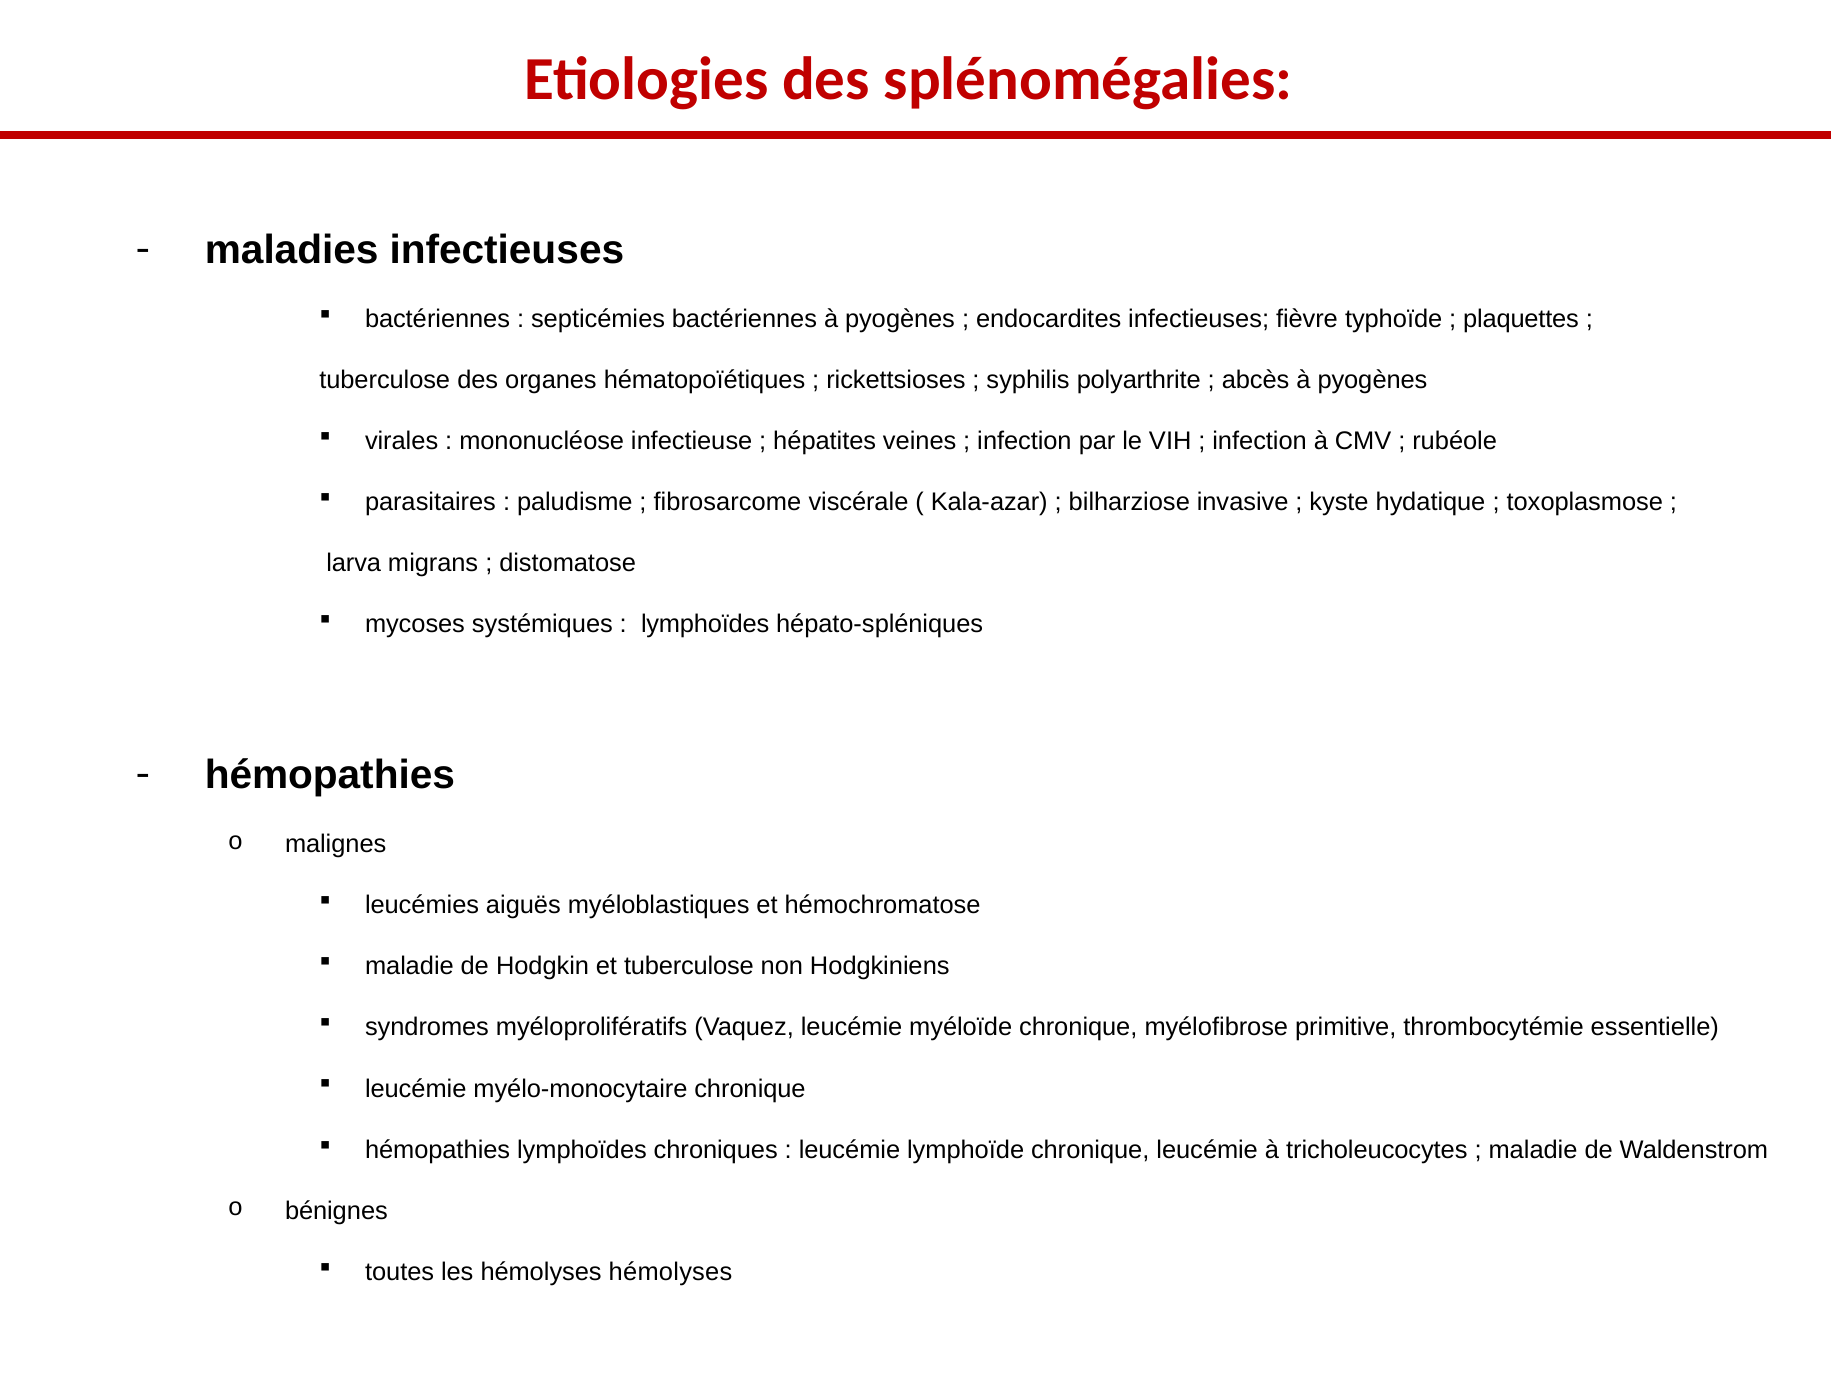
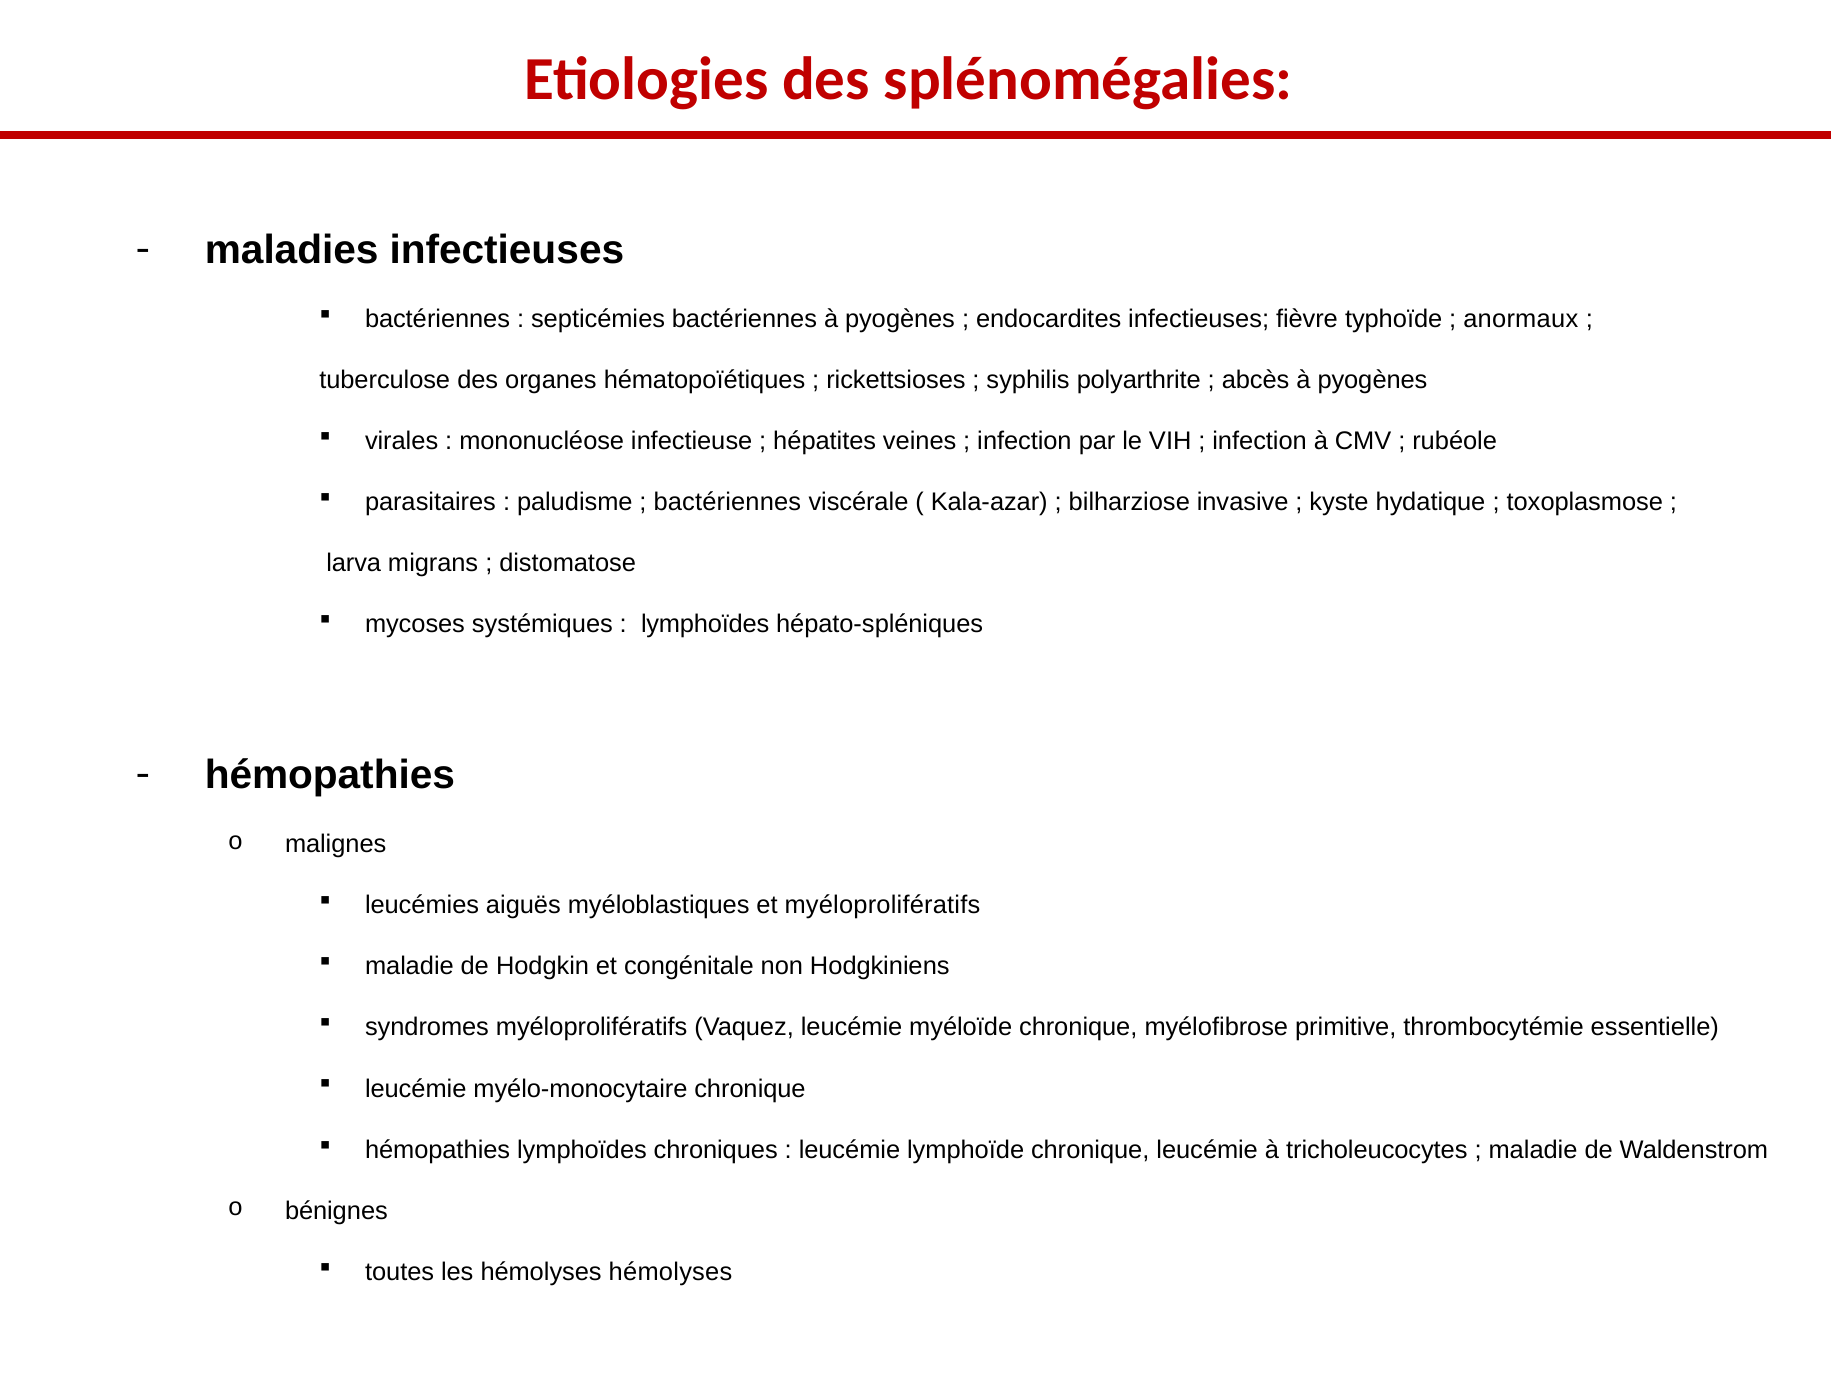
plaquettes: plaquettes -> anormaux
fibrosarcome at (727, 502): fibrosarcome -> bactériennes
et hémochromatose: hémochromatose -> myéloprolifératifs
et tuberculose: tuberculose -> congénitale
